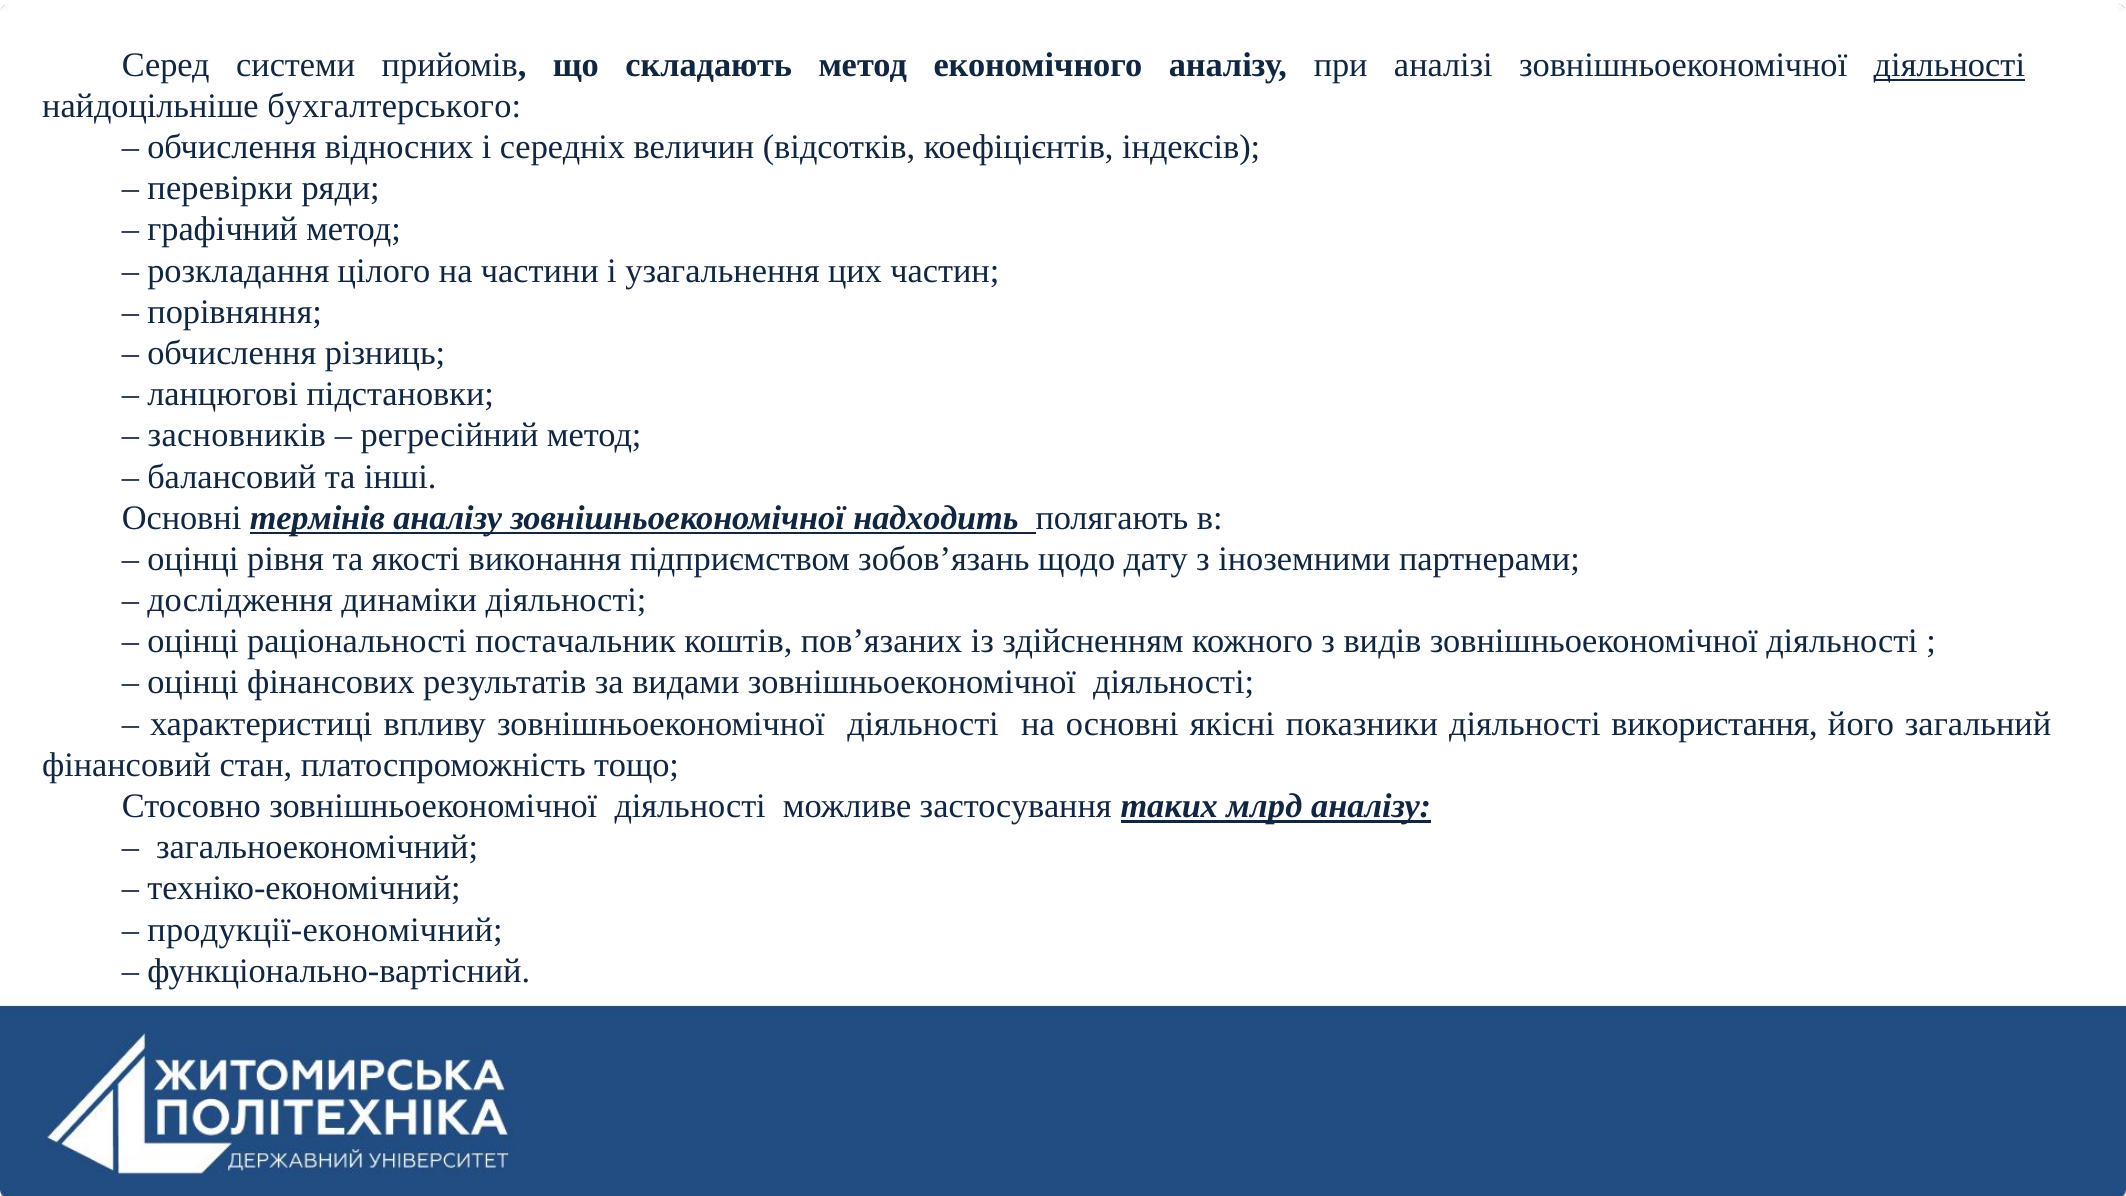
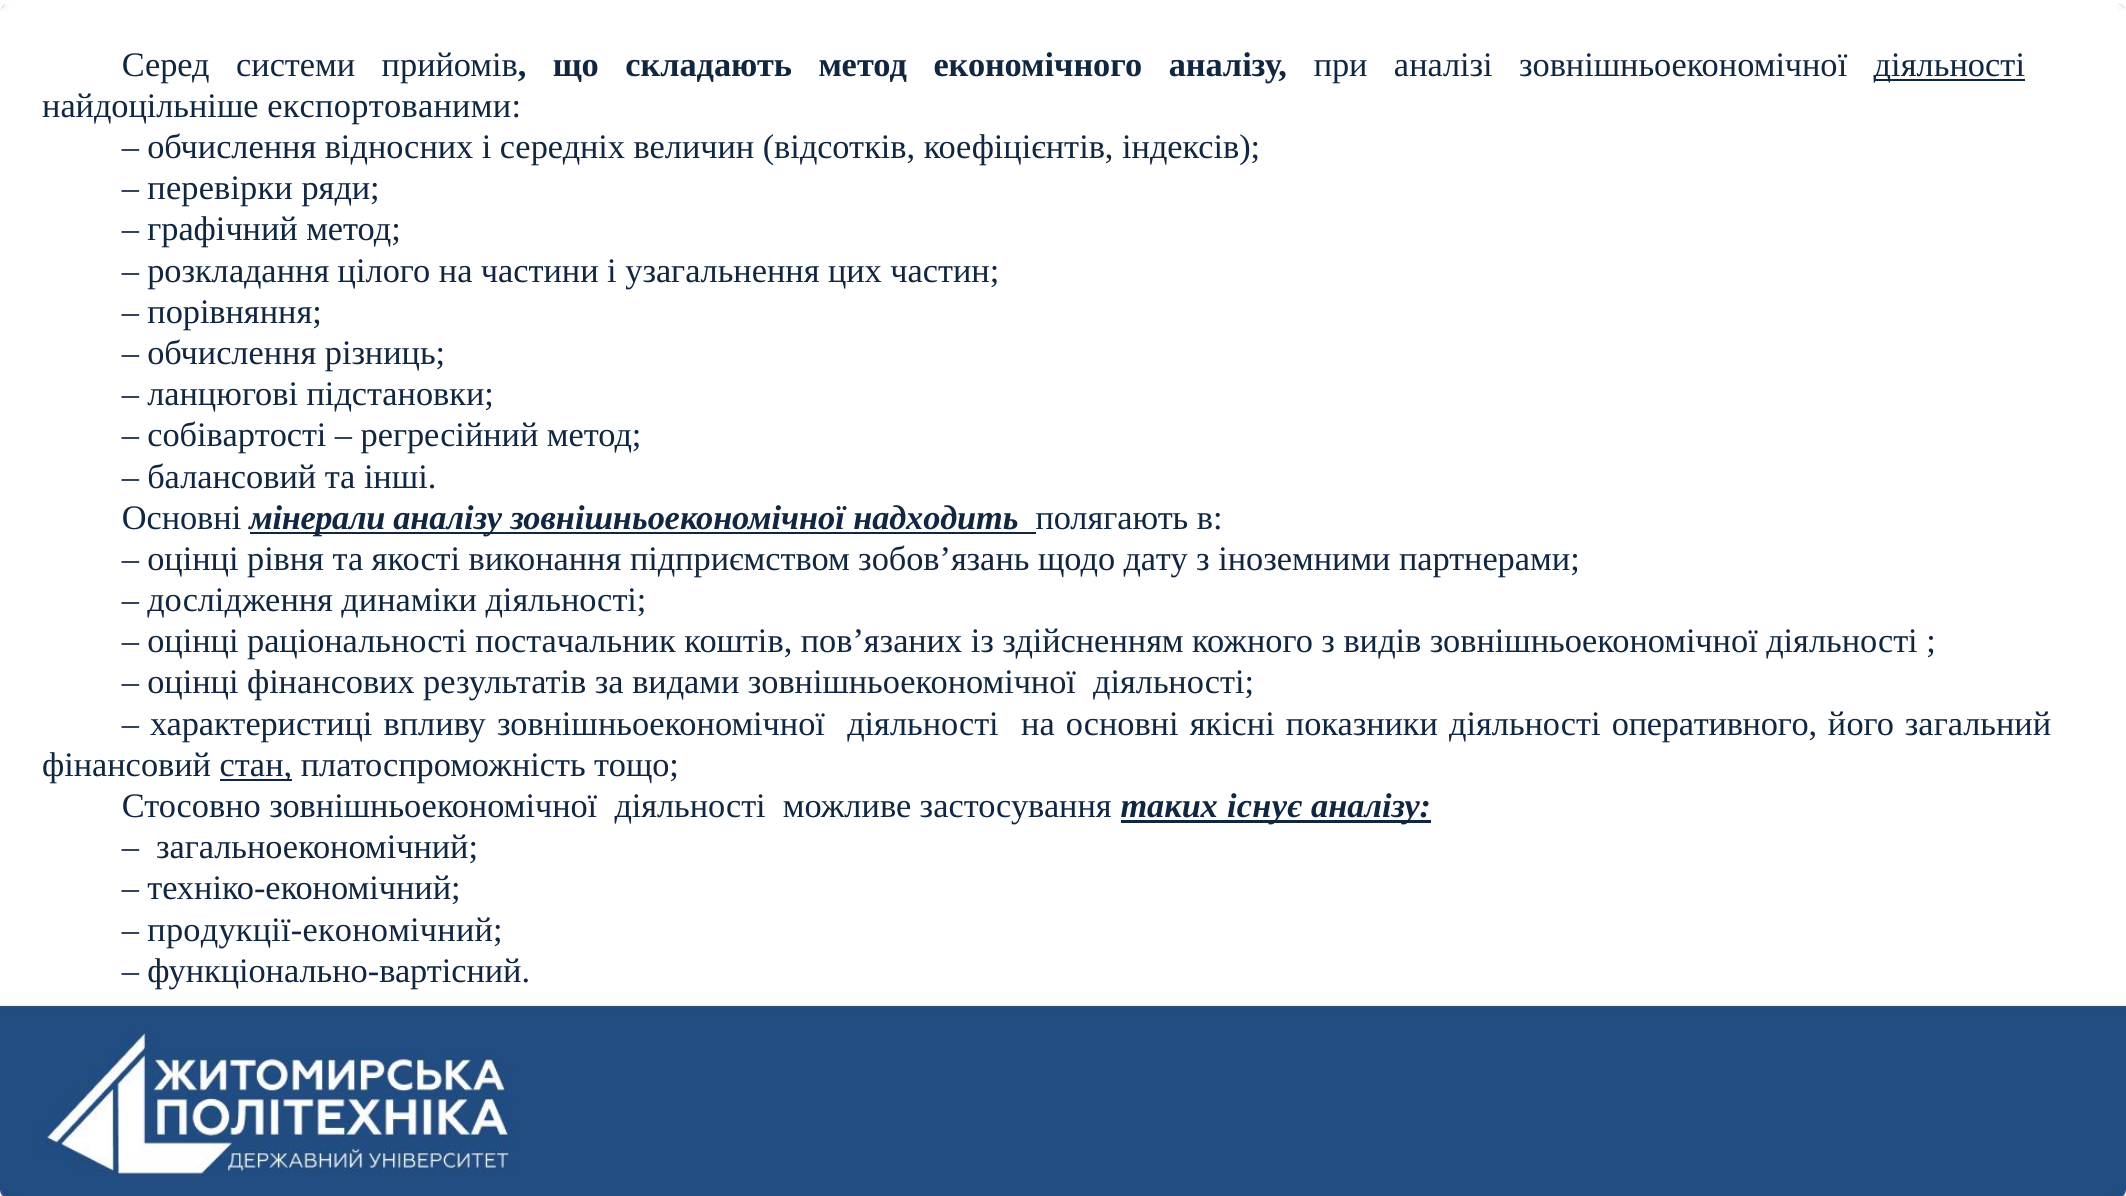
бухгалтерського: бухгалтерського -> експортованими
засновників: засновників -> собівартості
термінів: термінів -> мінерали
використання: використання -> оперативного
стан underline: none -> present
млрд: млрд -> існує
